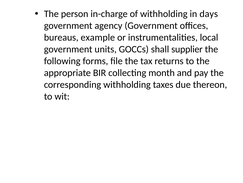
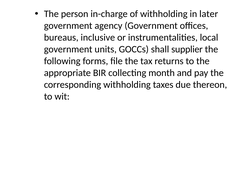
days: days -> later
example: example -> inclusive
